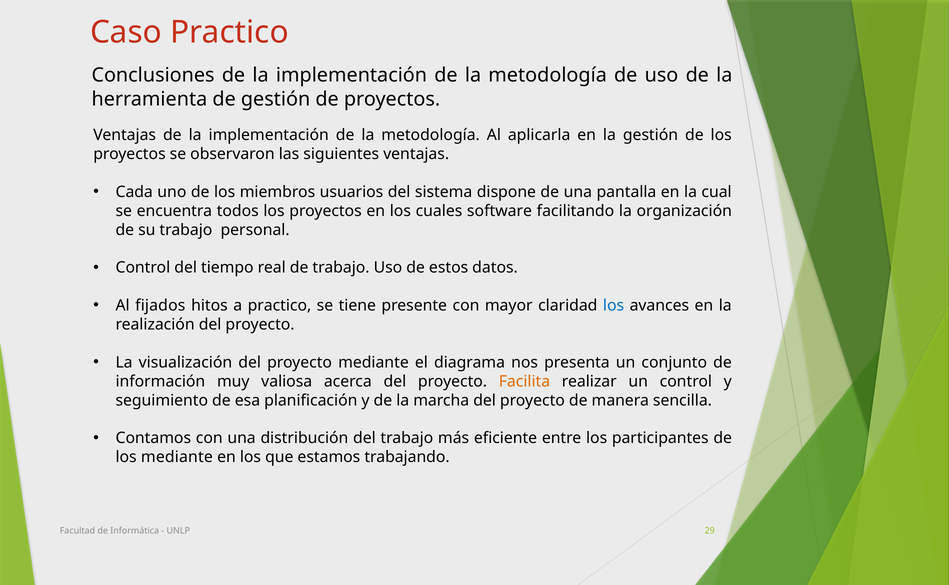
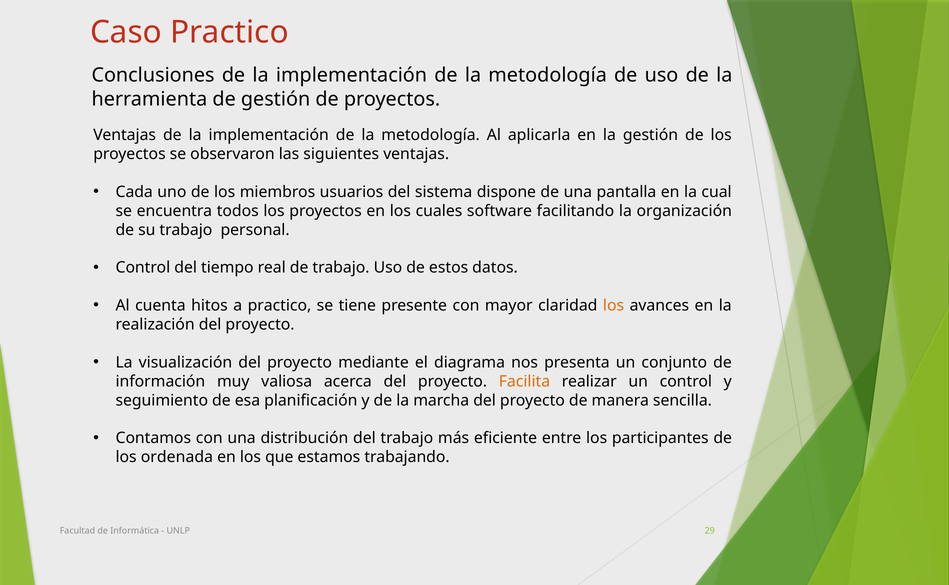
fijados: fijados -> cuenta
los at (614, 306) colour: blue -> orange
los mediante: mediante -> ordenada
